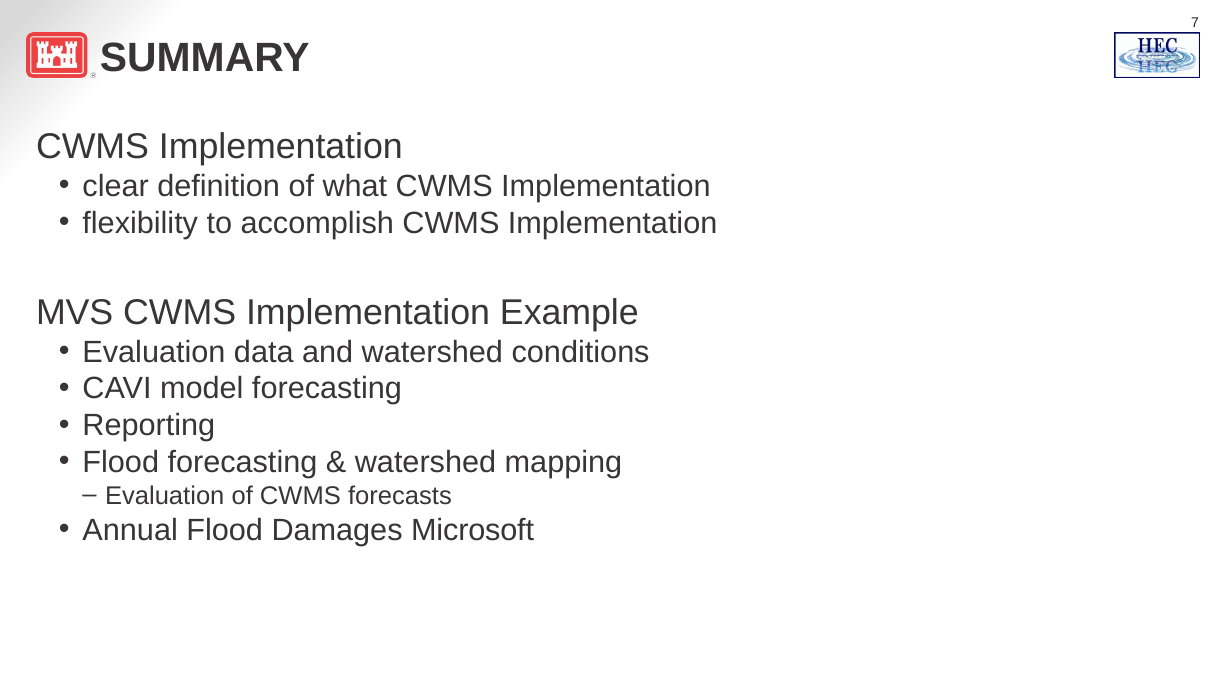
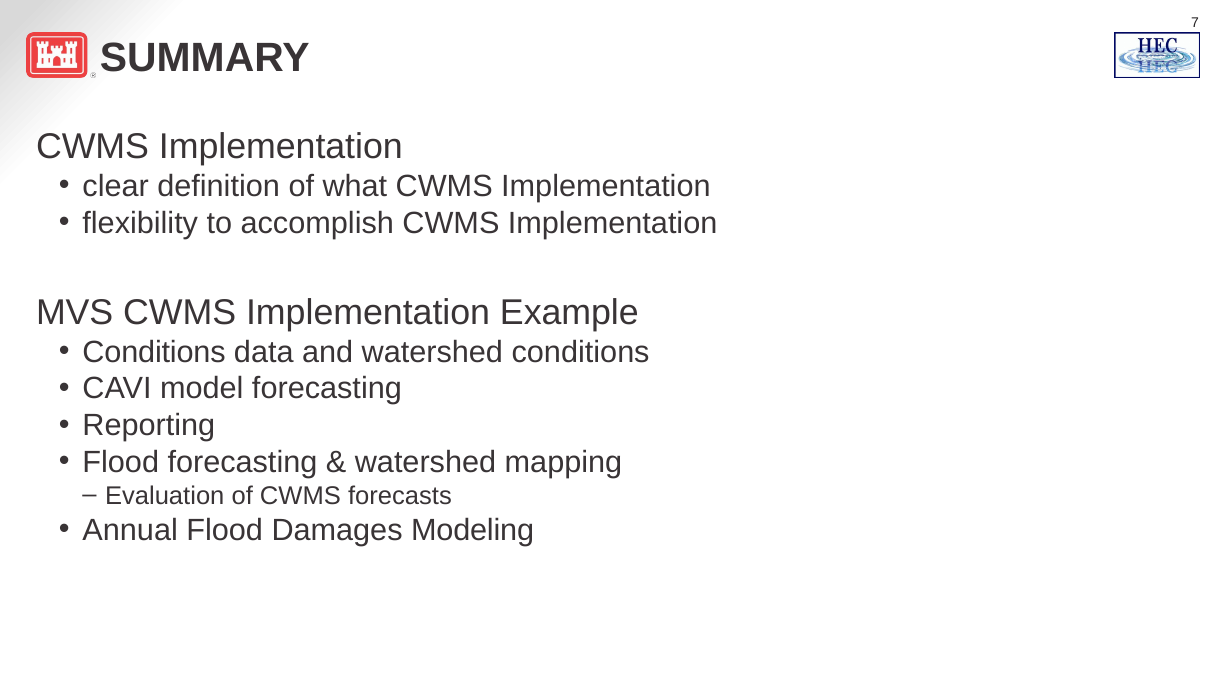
Evaluation at (154, 352): Evaluation -> Conditions
Microsoft: Microsoft -> Modeling
